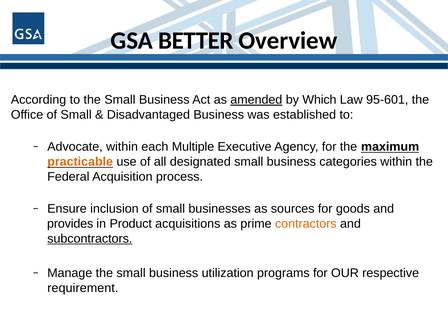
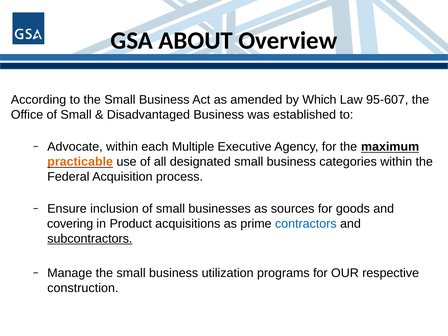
BETTER: BETTER -> ABOUT
amended underline: present -> none
95-601: 95-601 -> 95-607
provides: provides -> covering
contractors colour: orange -> blue
requirement: requirement -> construction
